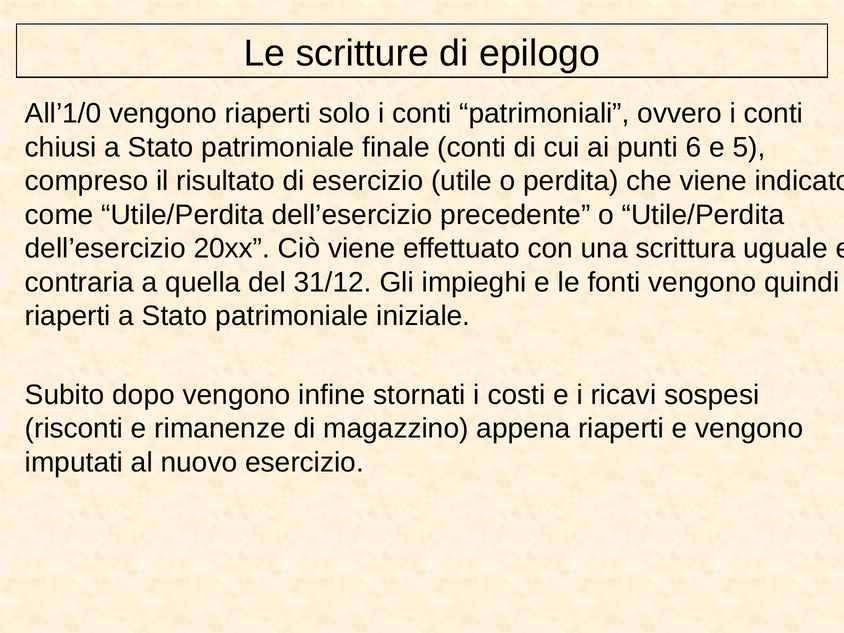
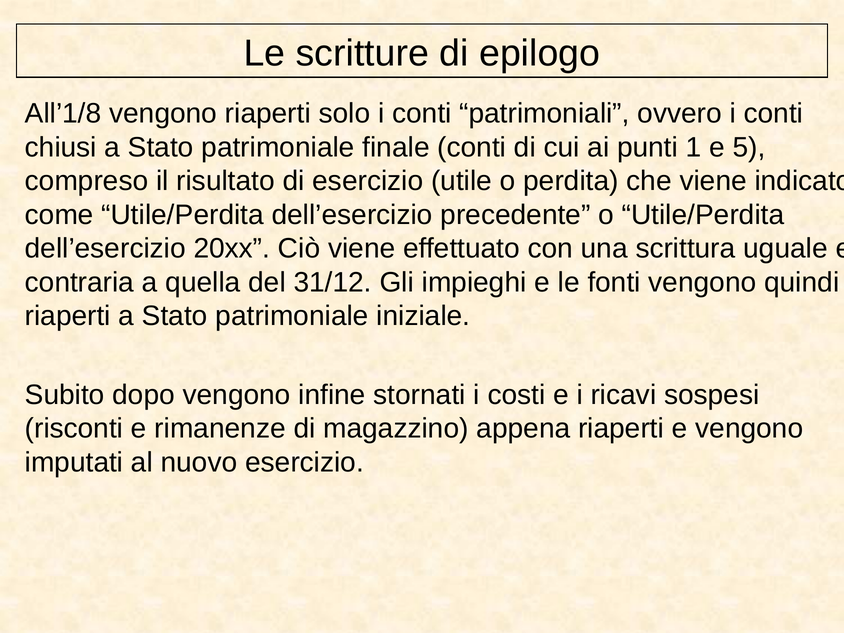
All’1/0: All’1/0 -> All’1/8
6: 6 -> 1
